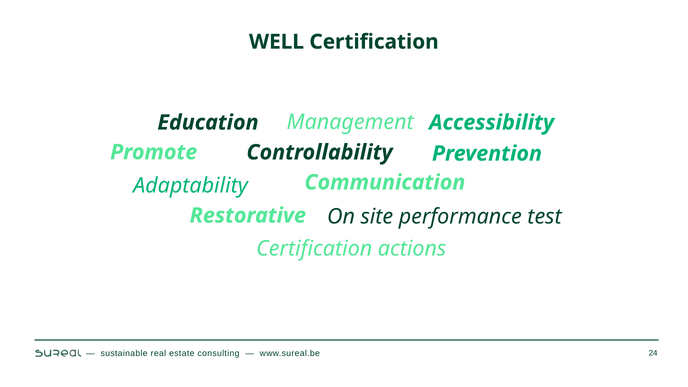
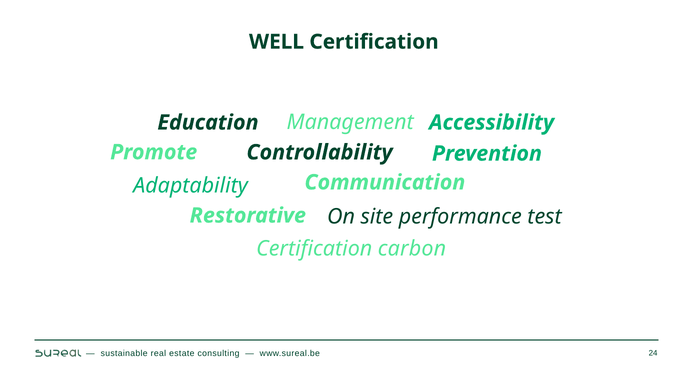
actions: actions -> carbon
